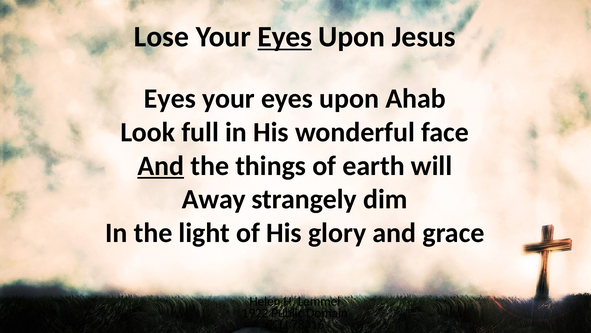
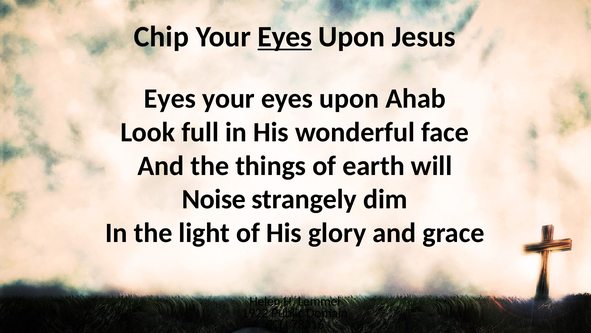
Lose: Lose -> Chip
And at (161, 166) underline: present -> none
Away: Away -> Noise
